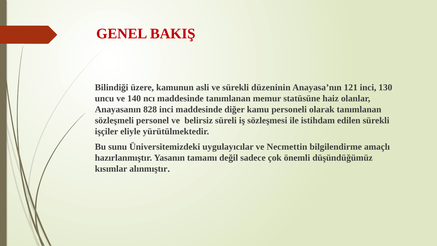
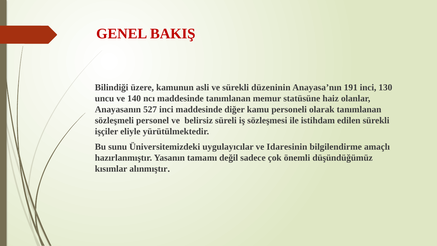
121: 121 -> 191
828: 828 -> 527
Necmettin: Necmettin -> Idaresinin
